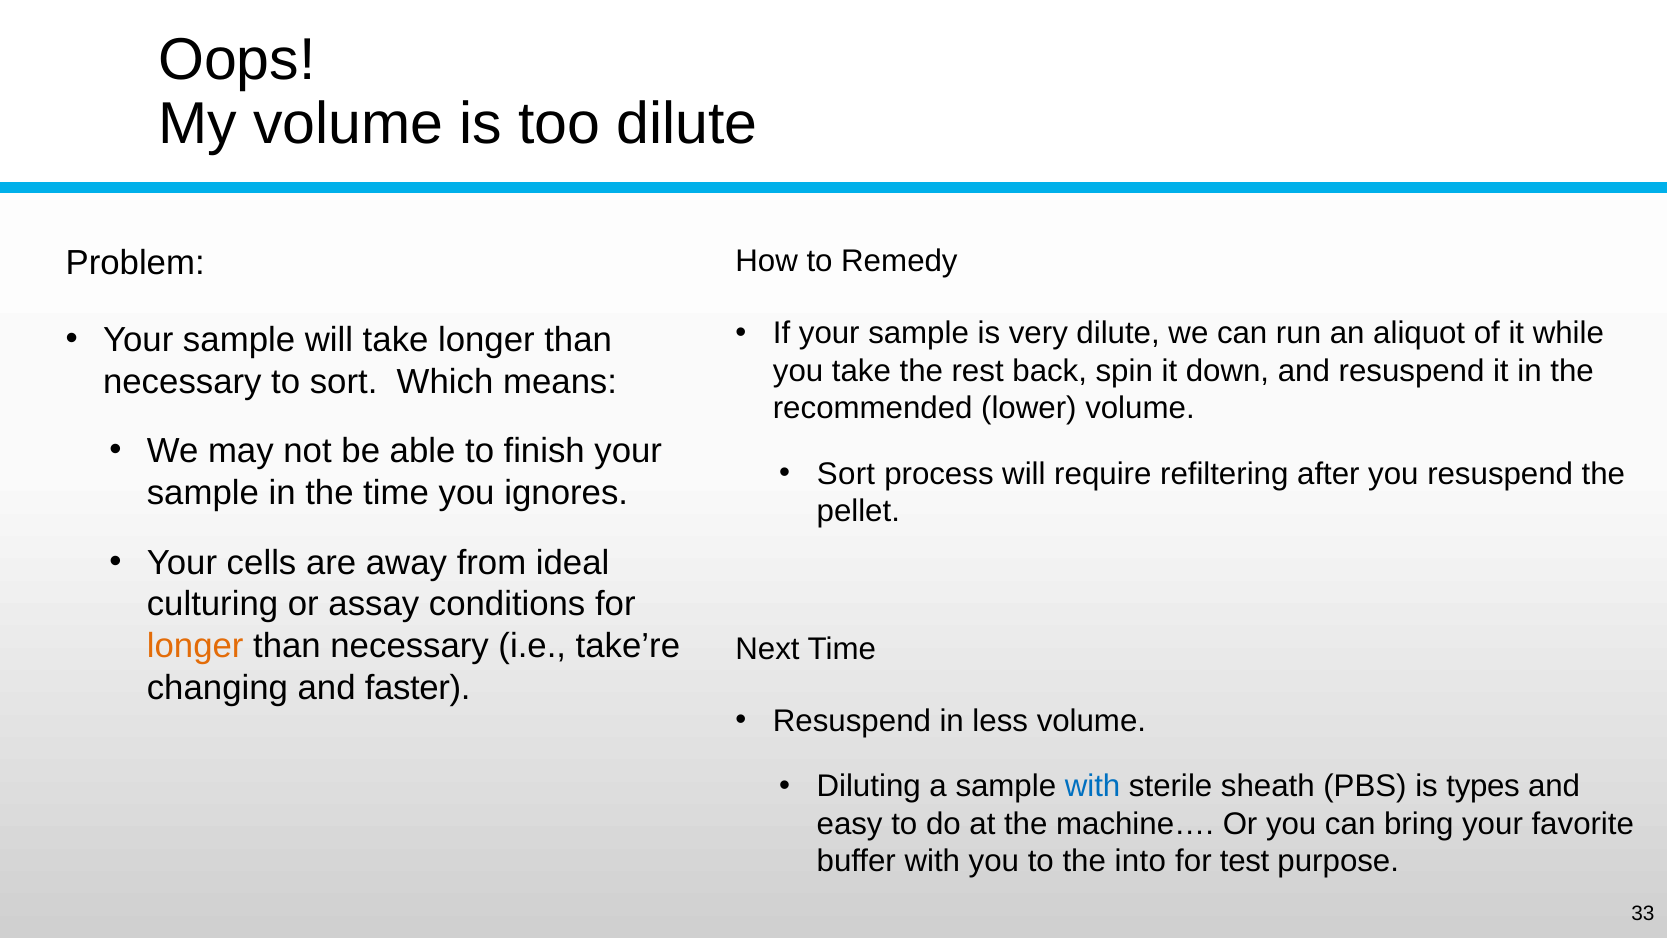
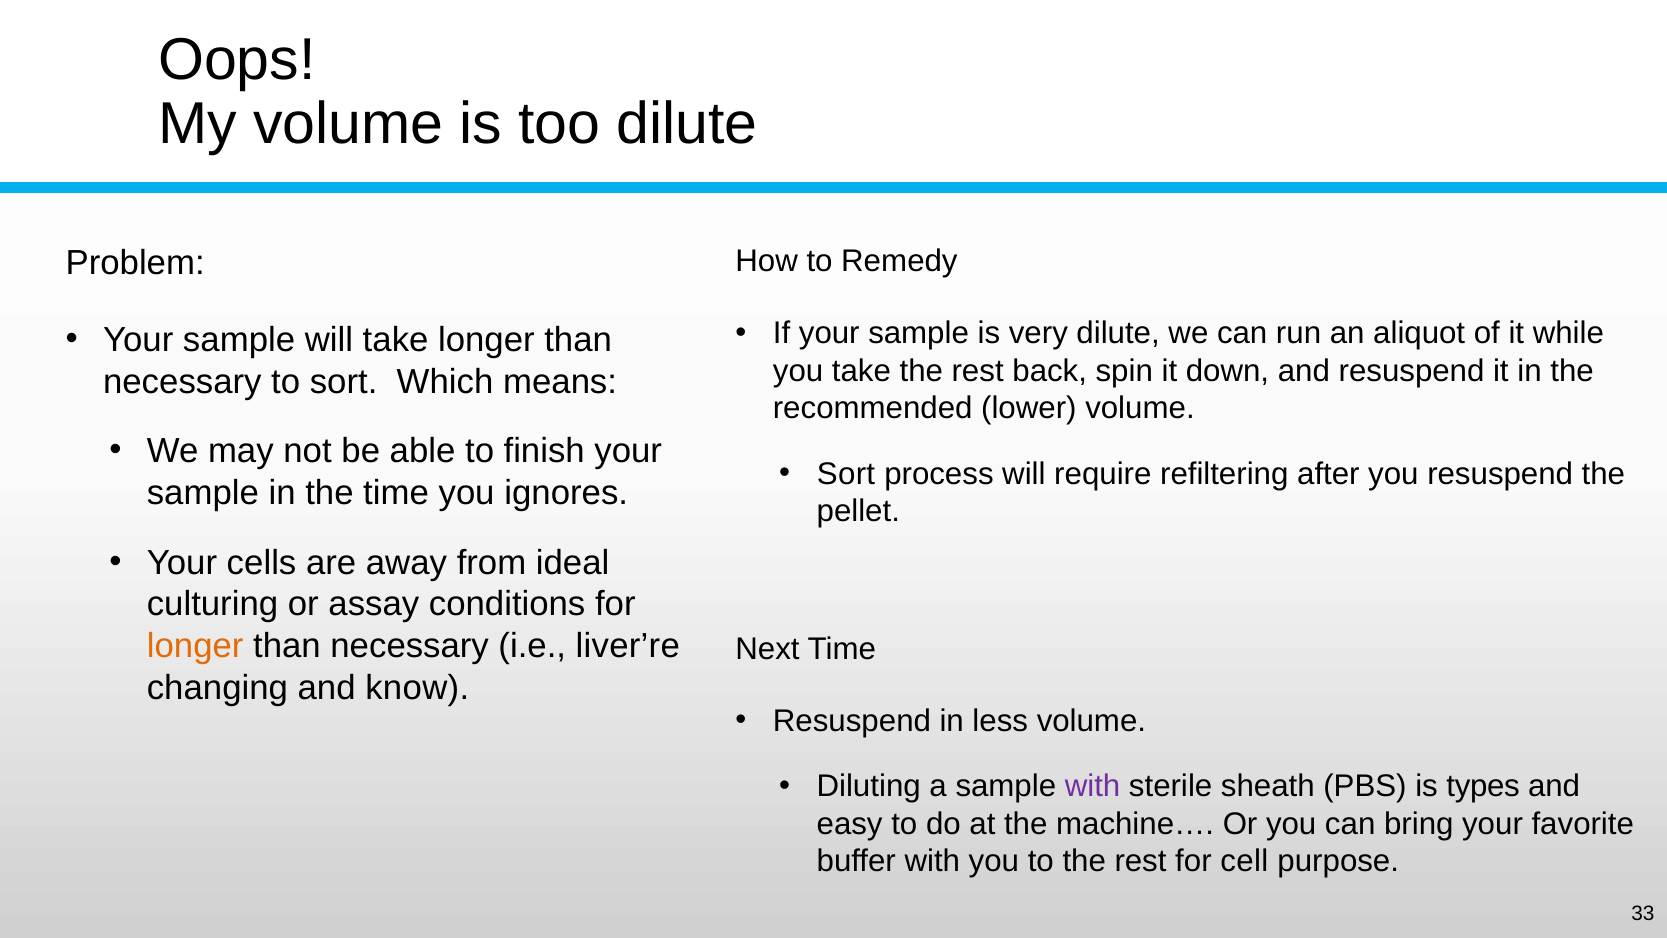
take’re: take’re -> liver’re
faster: faster -> know
with at (1093, 786) colour: blue -> purple
to the into: into -> rest
test: test -> cell
